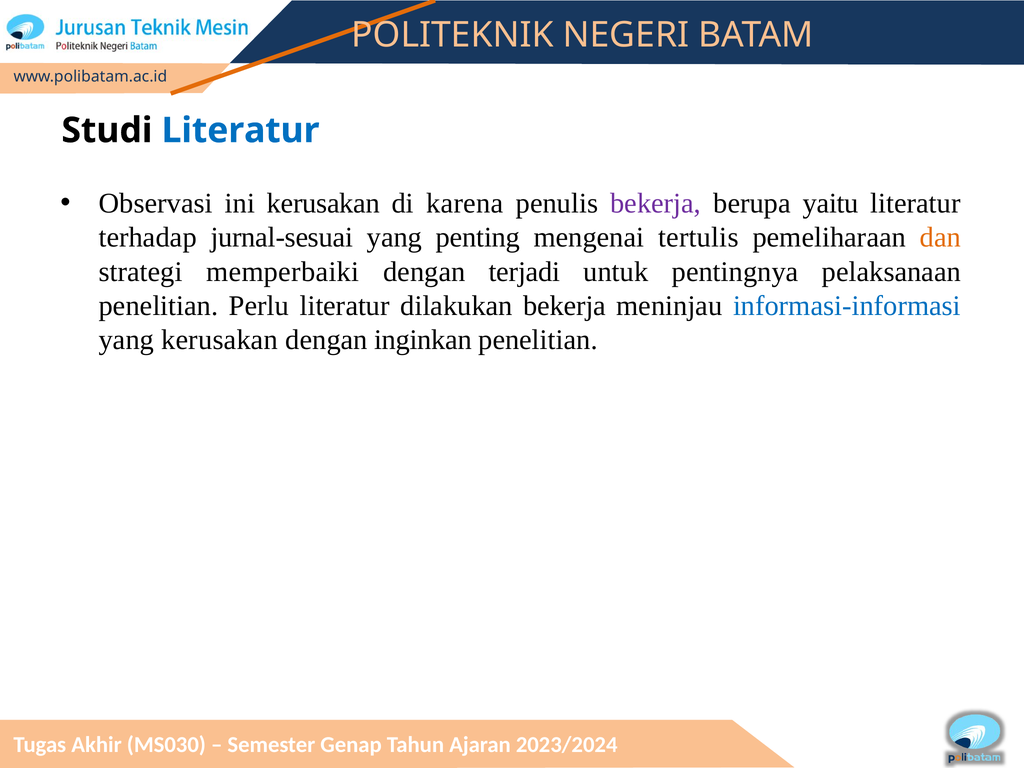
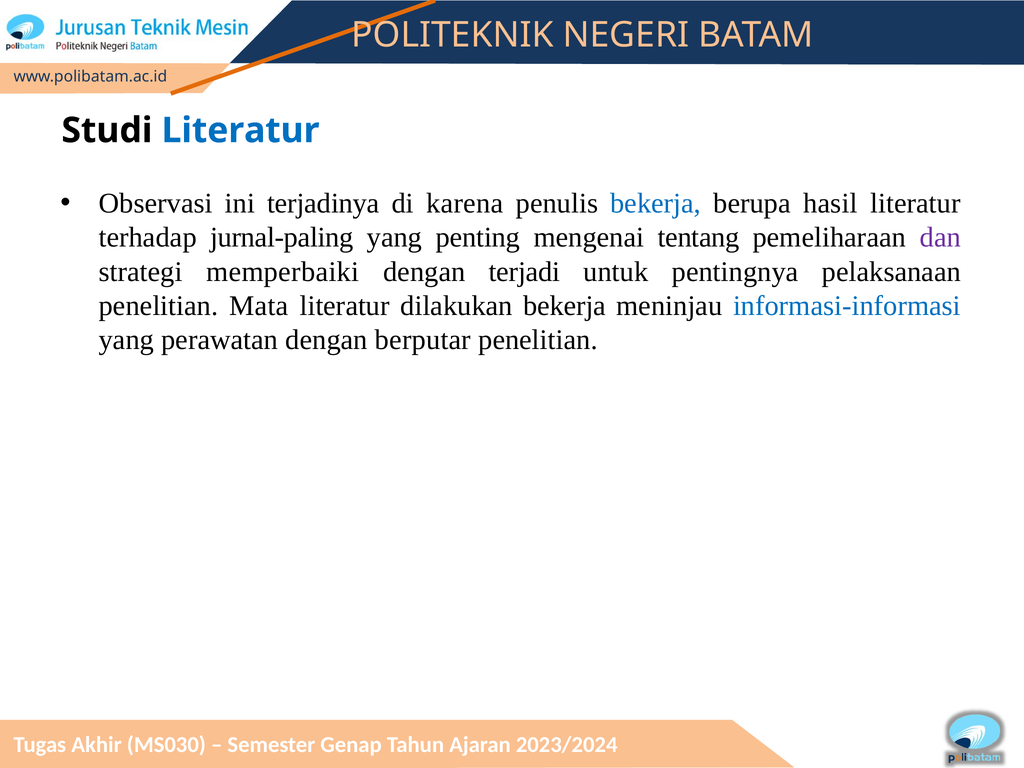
ini kerusakan: kerusakan -> terjadinya
bekerja at (656, 203) colour: purple -> blue
yaitu: yaitu -> hasil
jurnal-sesuai: jurnal-sesuai -> jurnal-paling
tertulis: tertulis -> tentang
dan colour: orange -> purple
Perlu: Perlu -> Mata
yang kerusakan: kerusakan -> perawatan
inginkan: inginkan -> berputar
